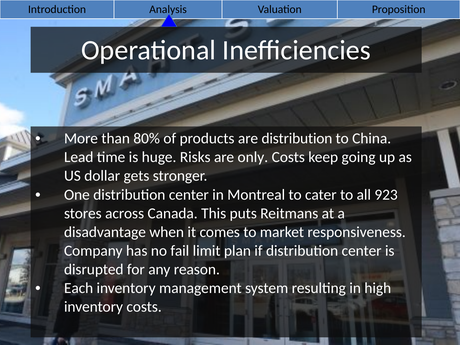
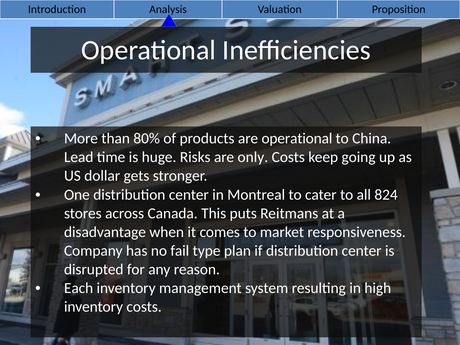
are distribution: distribution -> operational
923: 923 -> 824
limit: limit -> type
